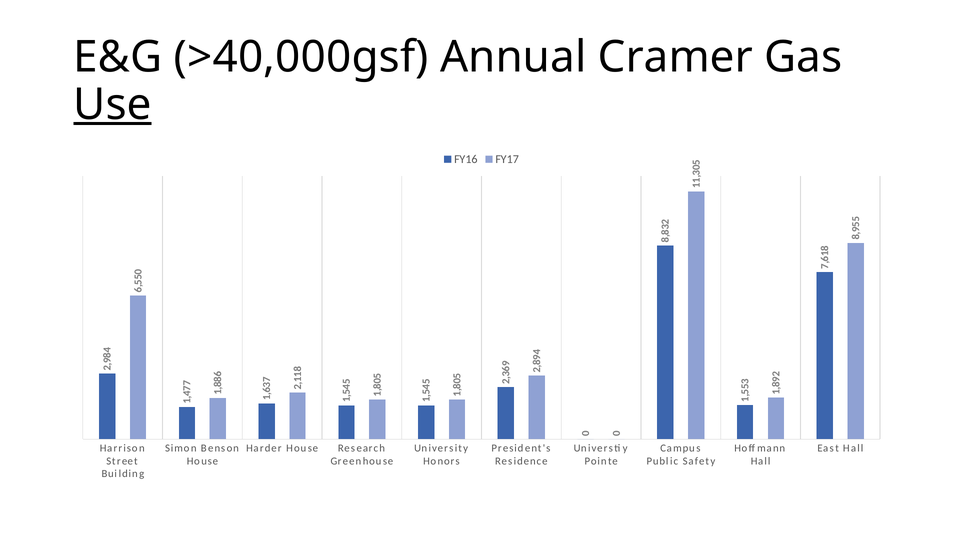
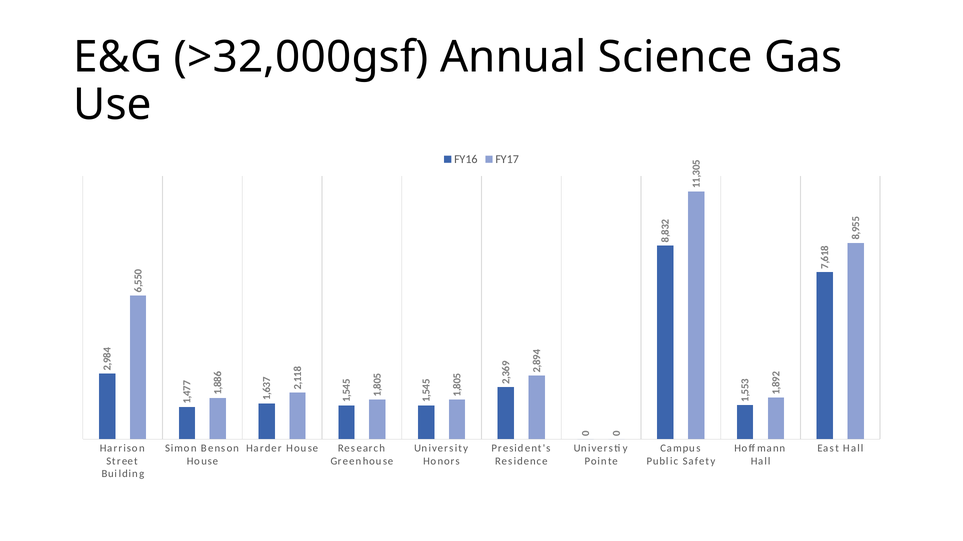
>40,000gsf: >40,000gsf -> >32,000gsf
Cramer: Cramer -> Science
Use underline: present -> none
